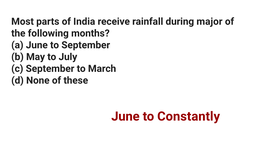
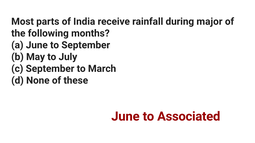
Constantly: Constantly -> Associated
